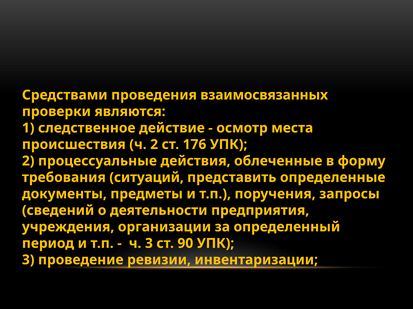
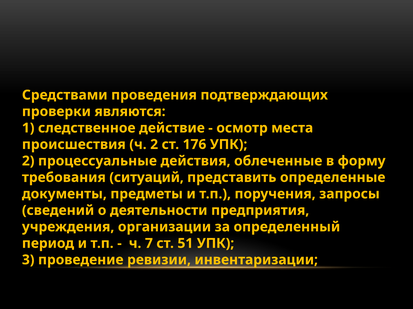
взаимосвязанных: взаимосвязанных -> подтверждающих
ч 3: 3 -> 7
90: 90 -> 51
